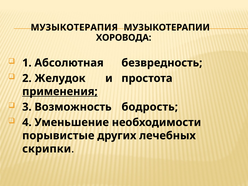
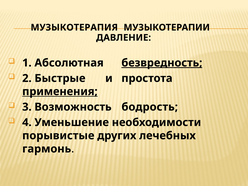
ХОРОВОДА: ХОРОВОДА -> ДАВЛЕНИЕ
безвредность underline: none -> present
Желудок: Желудок -> Быстрые
скрипки: скрипки -> гармонь
